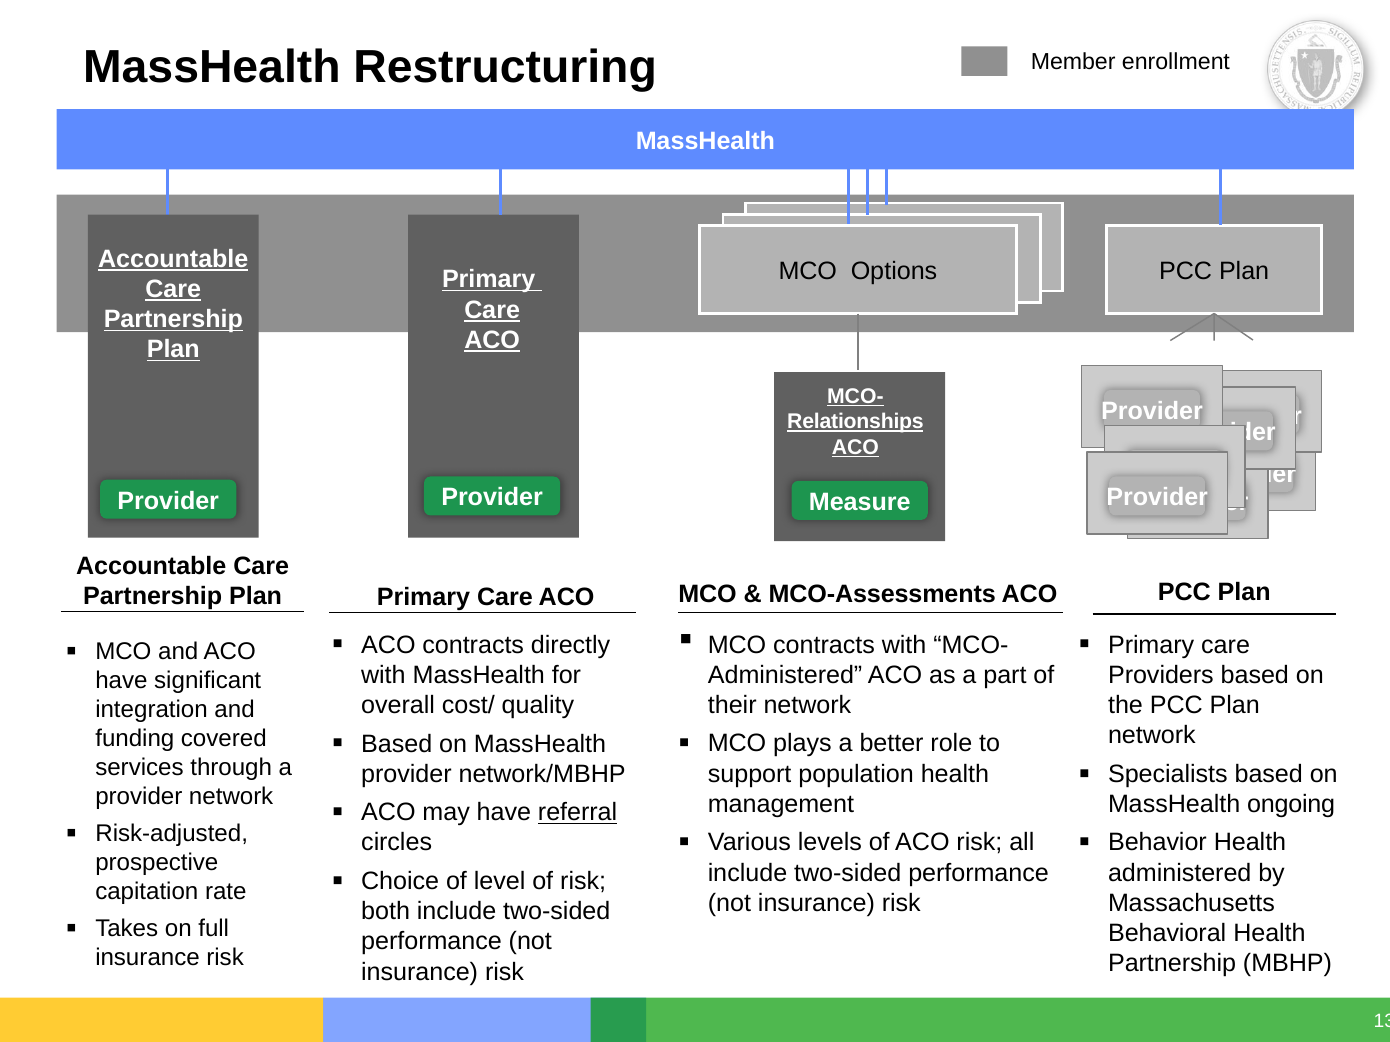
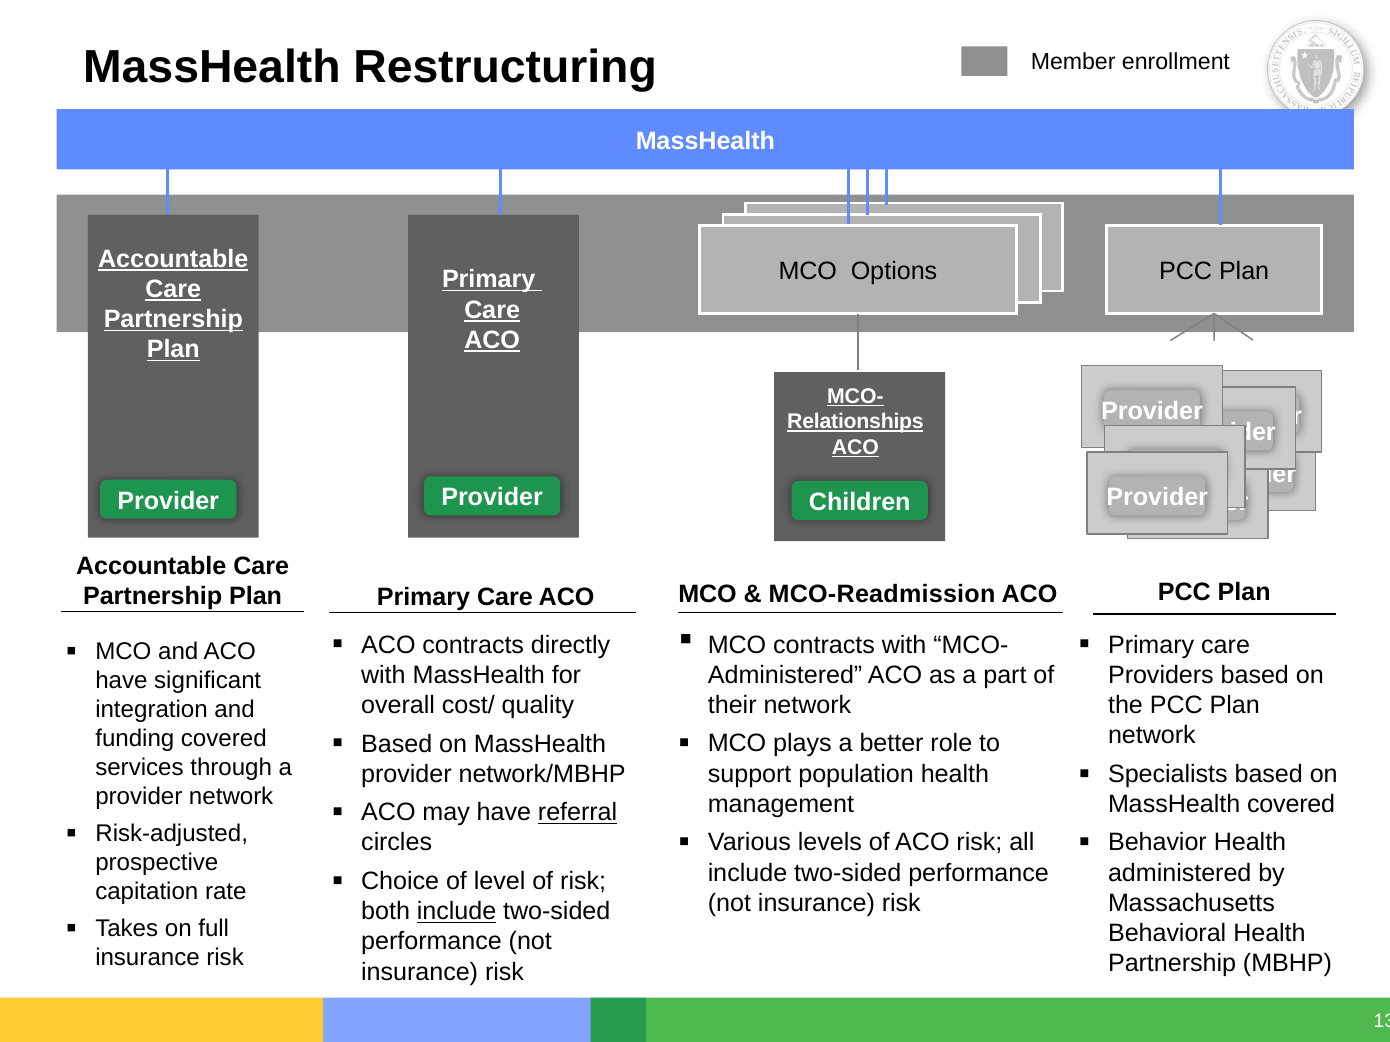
Measure: Measure -> Children
MCO-Assessments: MCO-Assessments -> MCO-Readmission
MassHealth ongoing: ongoing -> covered
include at (457, 912) underline: none -> present
